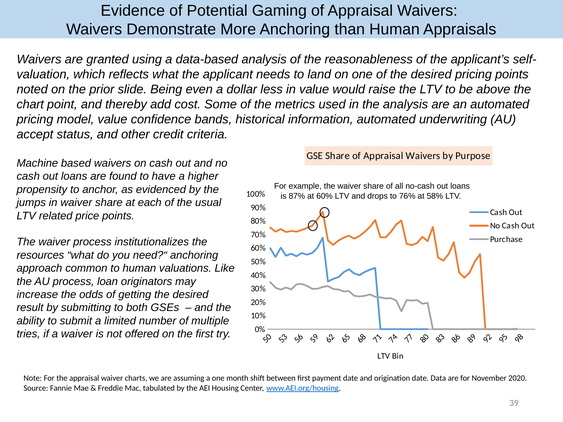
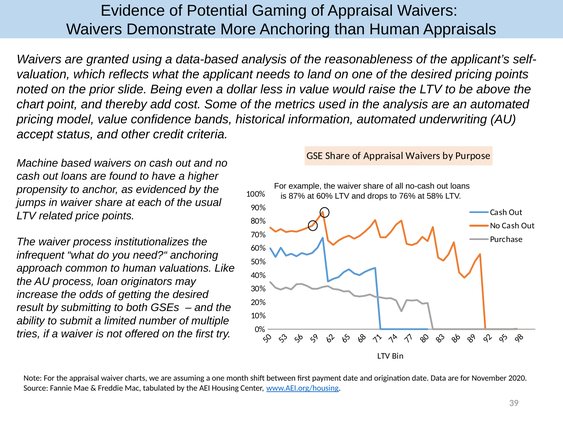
resources: resources -> infrequent
